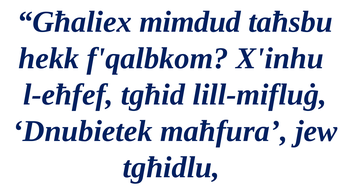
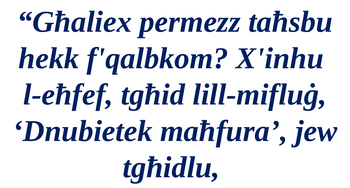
mimdud: mimdud -> permezz
